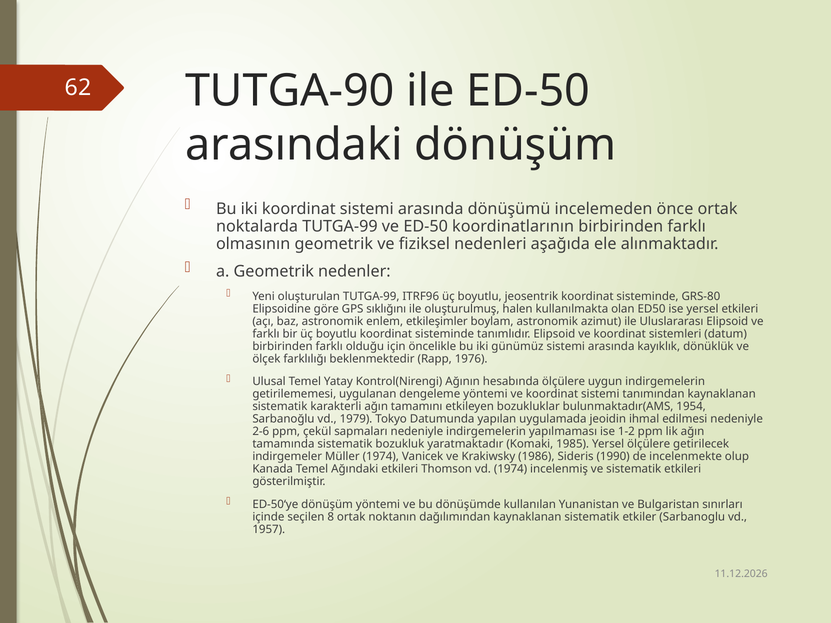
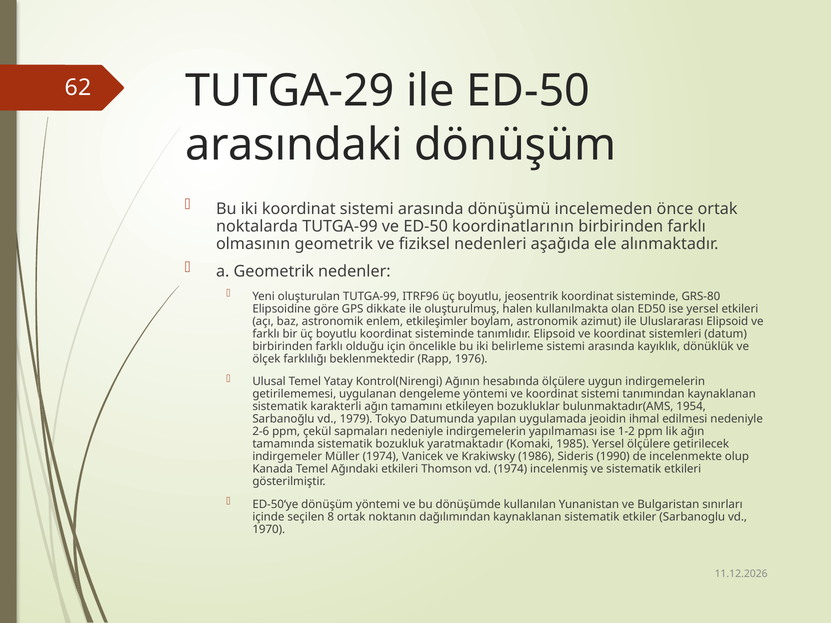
TUTGA-90: TUTGA-90 -> TUTGA-29
sıklığını: sıklığını -> dikkate
günümüz: günümüz -> belirleme
1957: 1957 -> 1970
